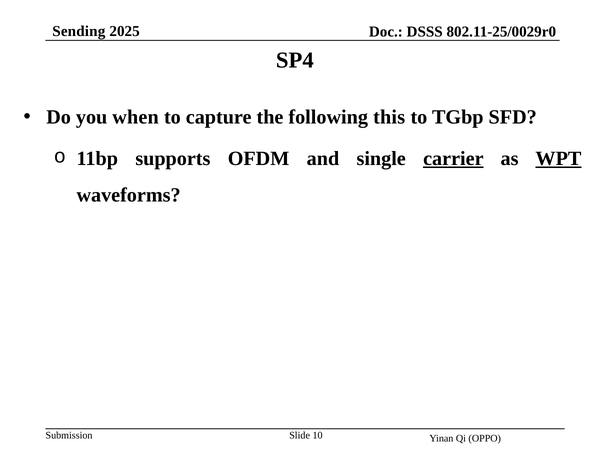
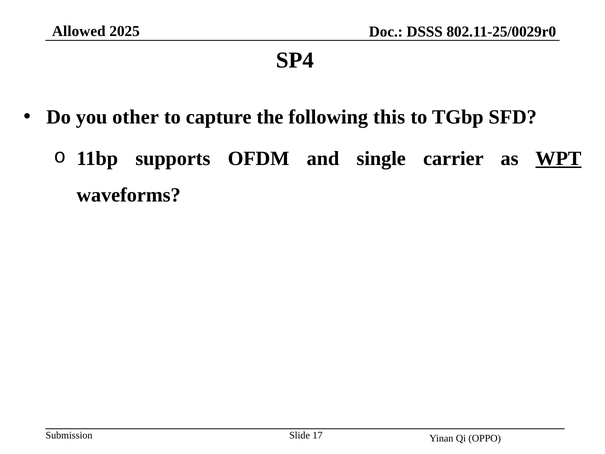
Sending: Sending -> Allowed
when: when -> other
carrier underline: present -> none
10: 10 -> 17
